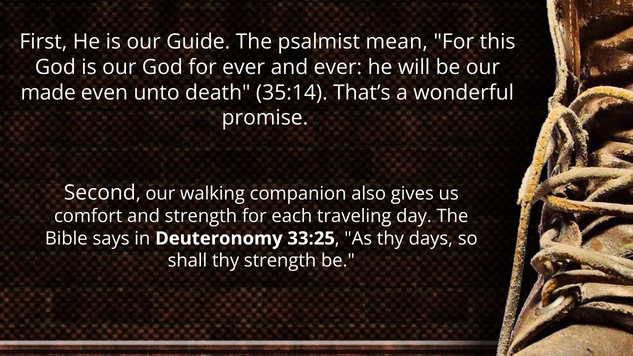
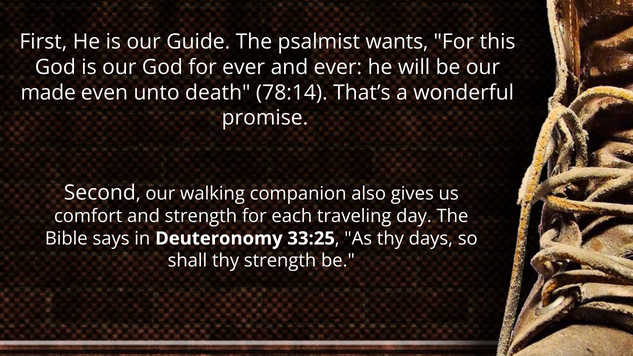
mean: mean -> wants
35:14: 35:14 -> 78:14
